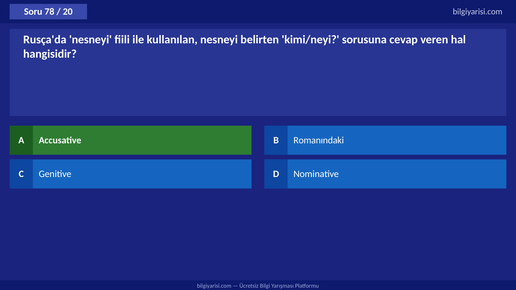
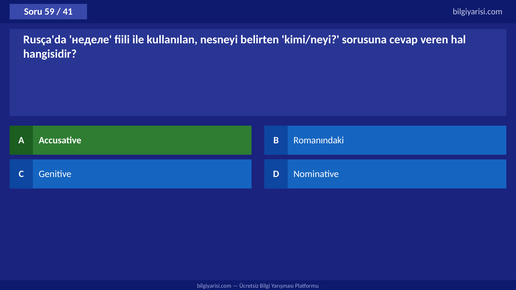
78: 78 -> 59
20: 20 -> 41
Rusça'da nesneyi: nesneyi -> неделе
